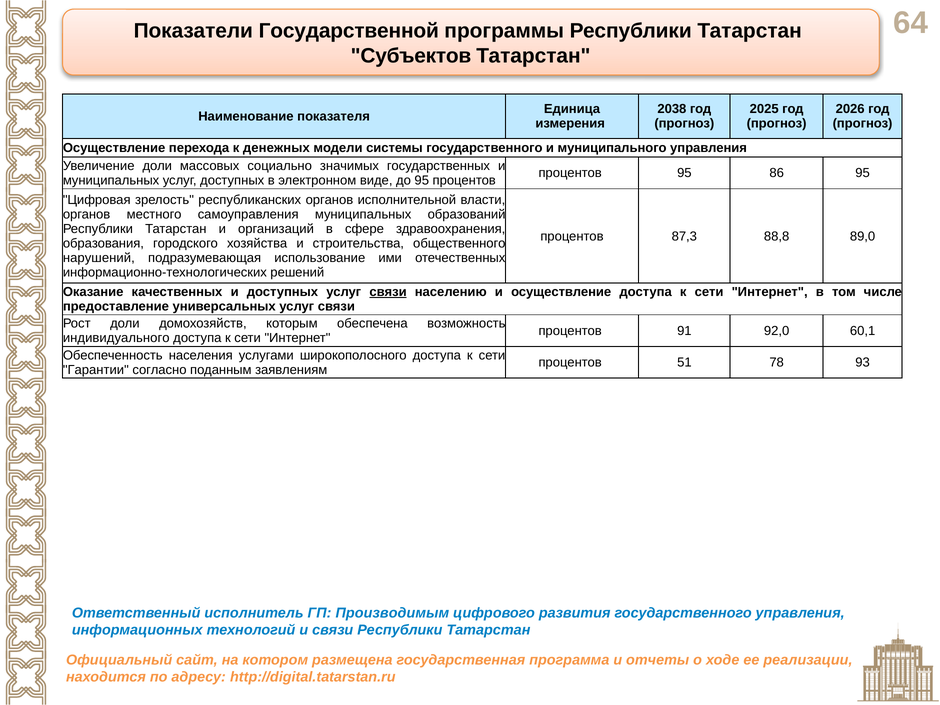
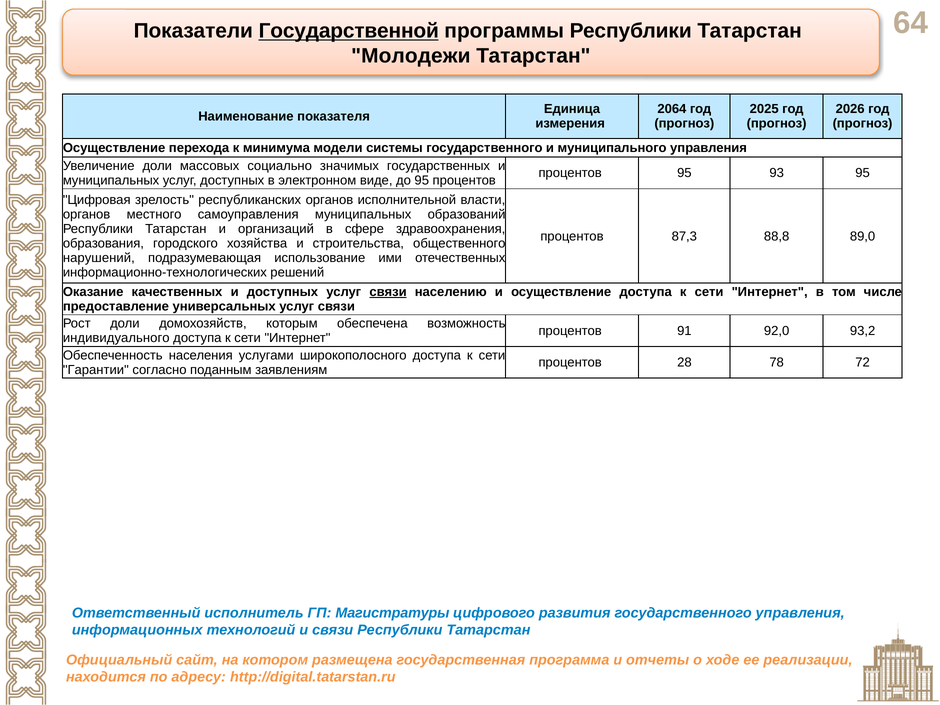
Государственной underline: none -> present
Субъектов: Субъектов -> Молодежи
2038: 2038 -> 2064
денежных: денежных -> минимума
86: 86 -> 93
60,1: 60,1 -> 93,2
51: 51 -> 28
93: 93 -> 72
Производимым: Производимым -> Магистратуры
